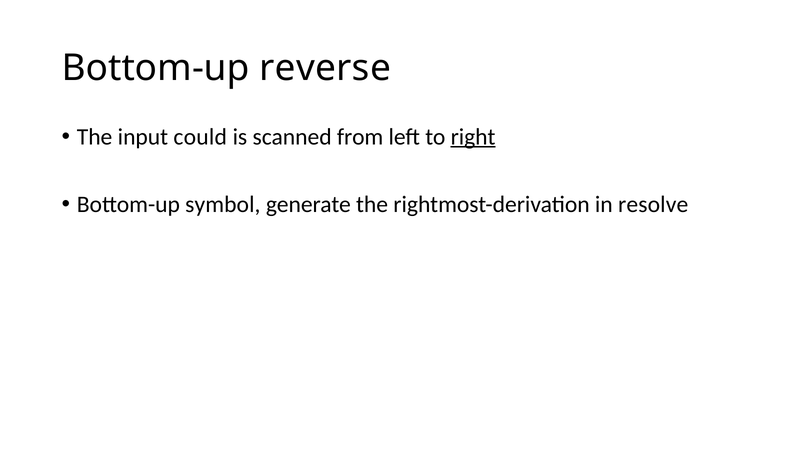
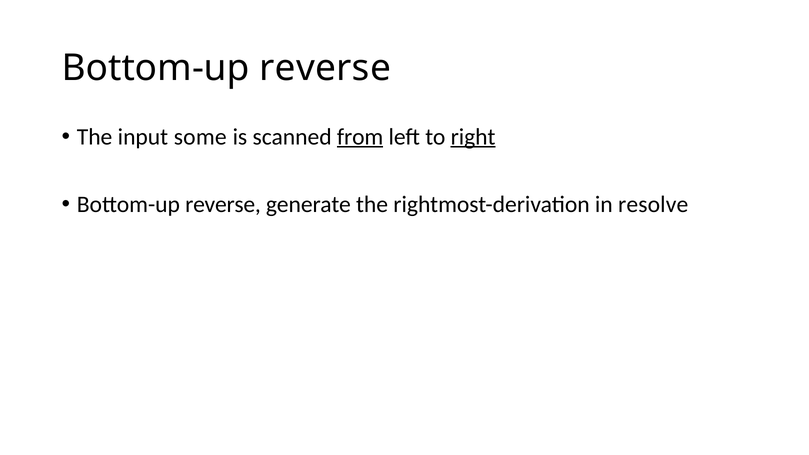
could: could -> some
from underline: none -> present
symbol at (223, 205): symbol -> reverse
